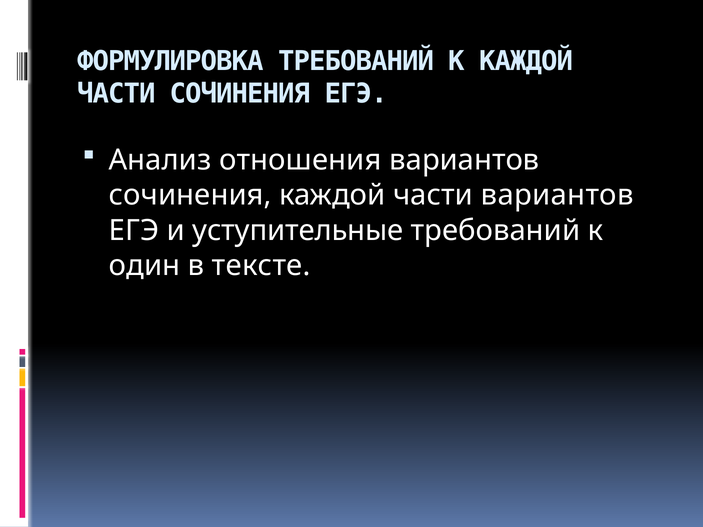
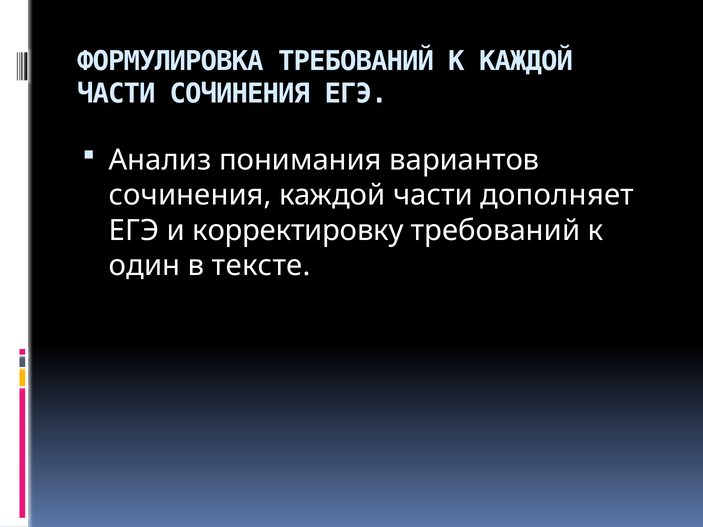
отношения: отношения -> понимания
части вариантов: вариантов -> дополняет
уступительные: уступительные -> корректировку
